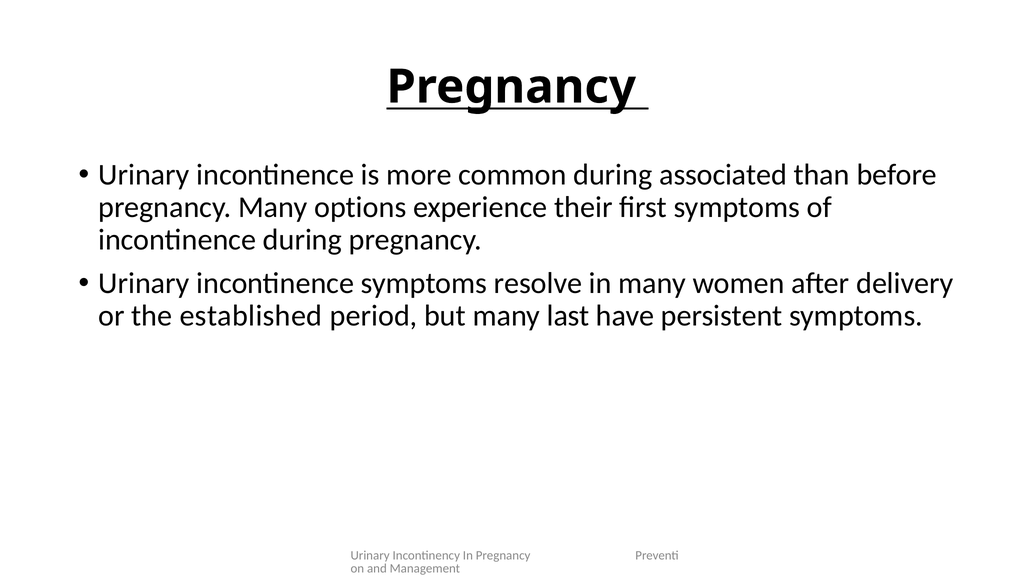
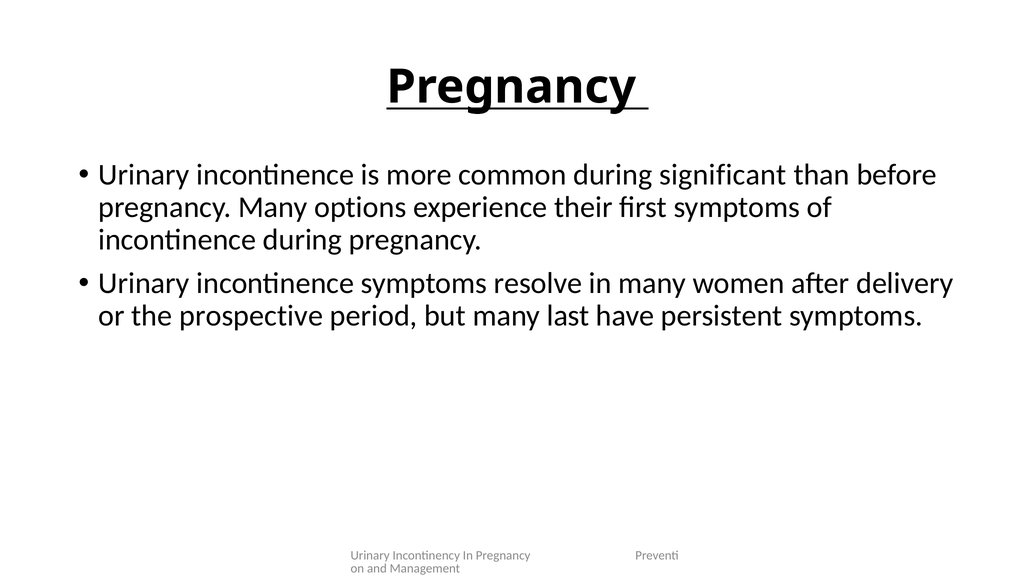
associated: associated -> significant
established: established -> prospective
